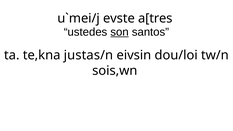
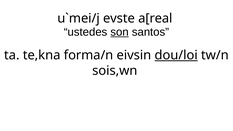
a[tres: a[tres -> a[real
justas/n: justas/n -> forma/n
dou/loi underline: none -> present
